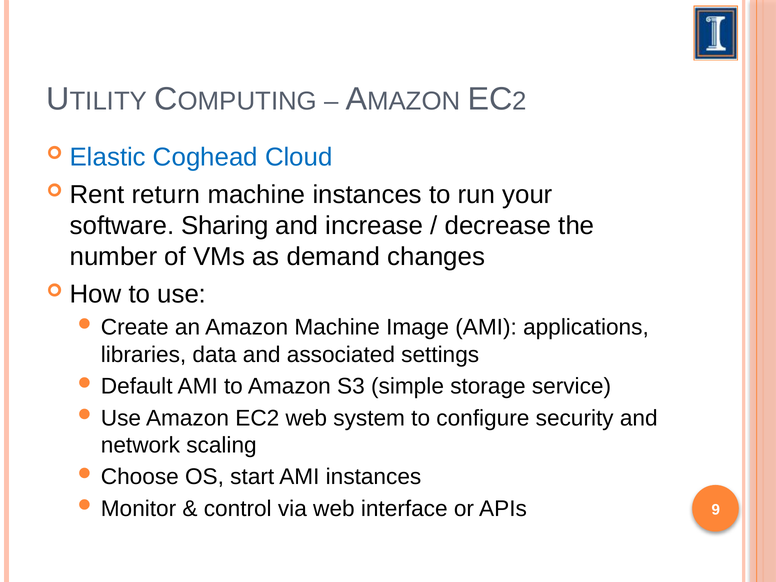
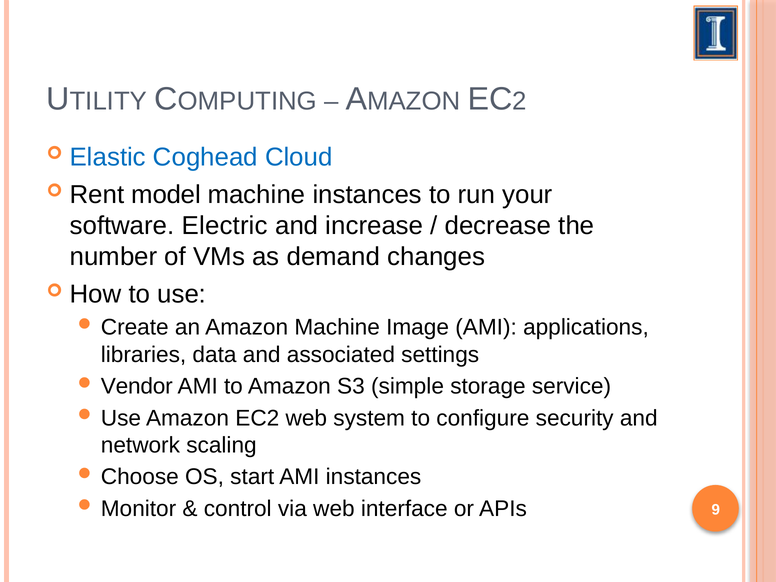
return: return -> model
Sharing: Sharing -> Electric
Default: Default -> Vendor
